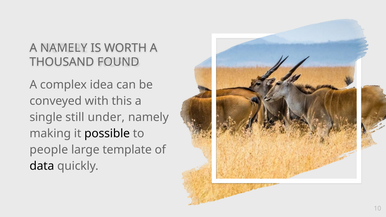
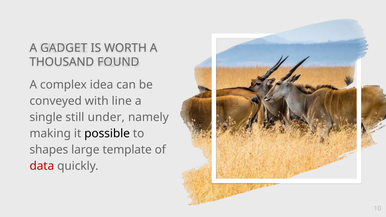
A NAMELY: NAMELY -> GADGET
this: this -> line
people: people -> shapes
data colour: black -> red
